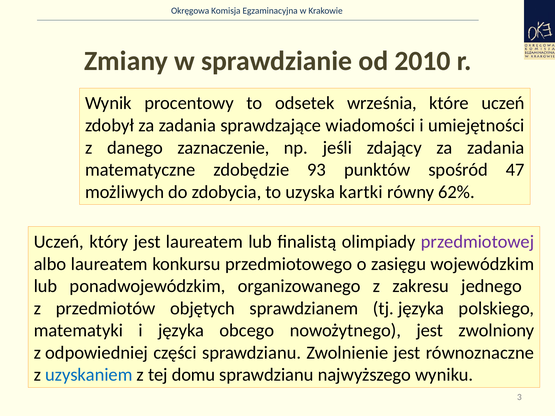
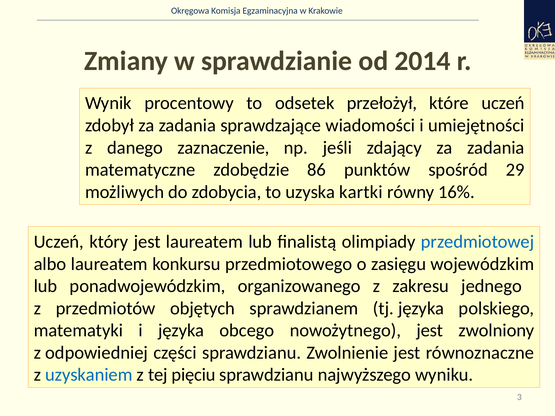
2010: 2010 -> 2014
września: września -> przełożył
93: 93 -> 86
47: 47 -> 29
62%: 62% -> 16%
przedmiotowej colour: purple -> blue
domu: domu -> pięciu
